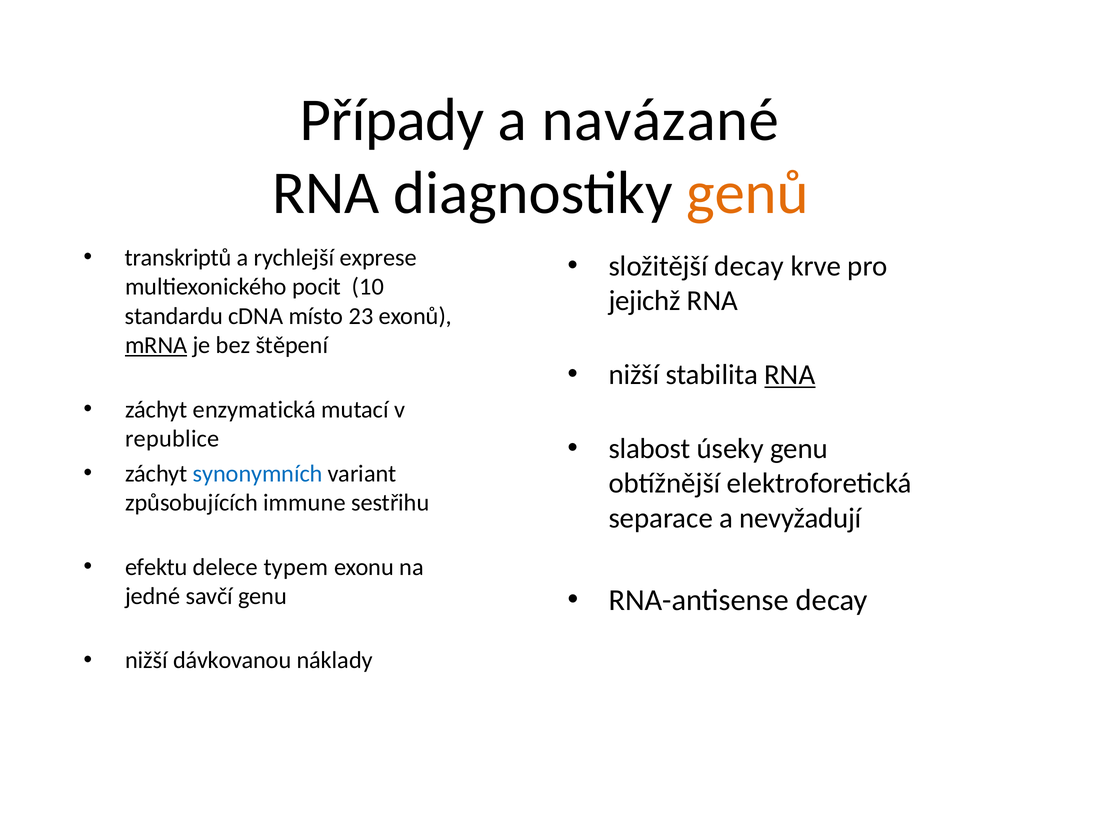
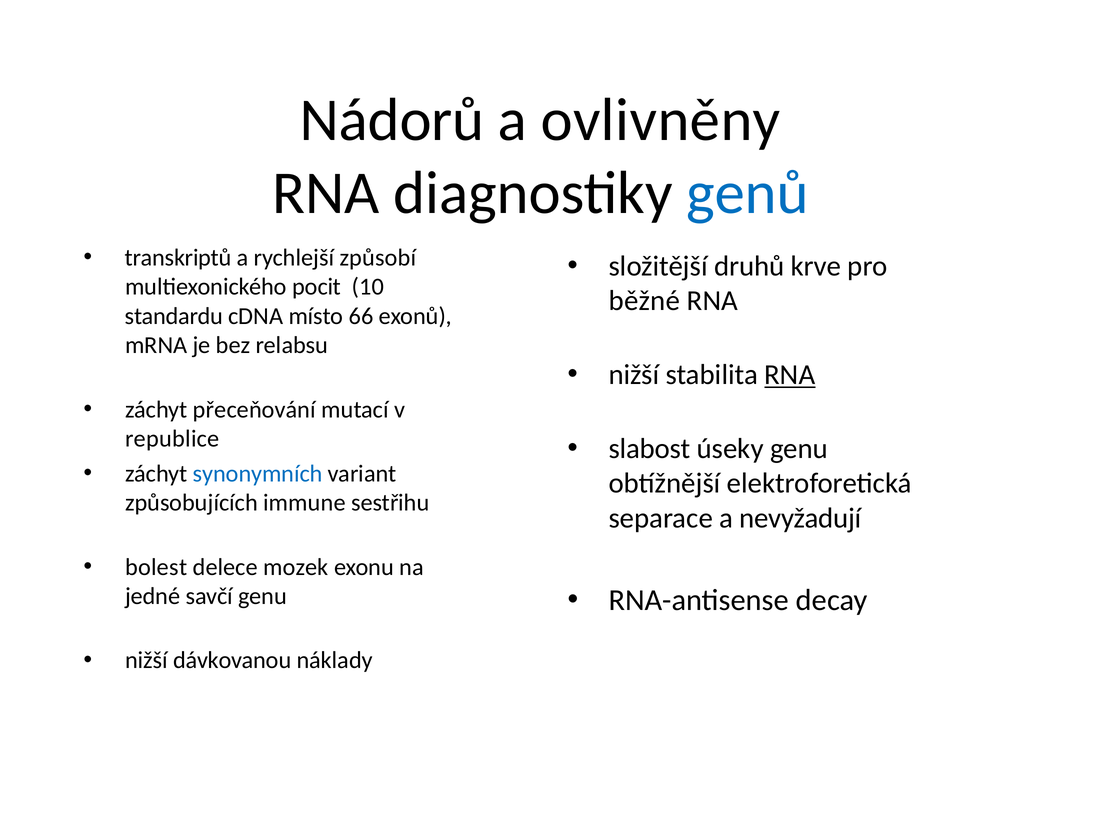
Případy: Případy -> Nádorů
navázané: navázané -> ovlivněny
genů colour: orange -> blue
exprese: exprese -> způsobí
složitější decay: decay -> druhů
jejichž: jejichž -> běžné
23: 23 -> 66
mRNA underline: present -> none
štěpení: štěpení -> relabsu
enzymatická: enzymatická -> přeceňování
efektu: efektu -> bolest
typem: typem -> mozek
